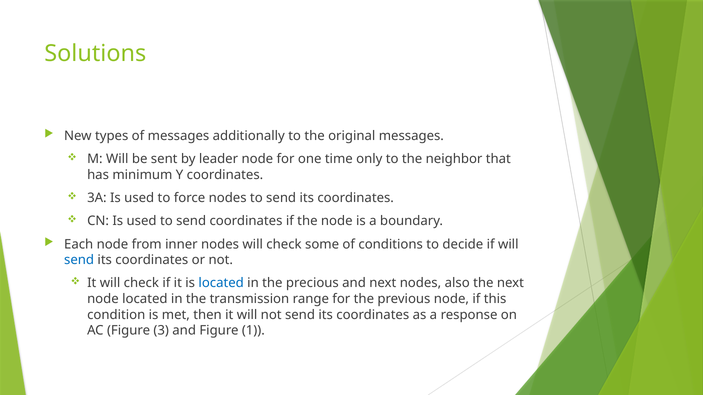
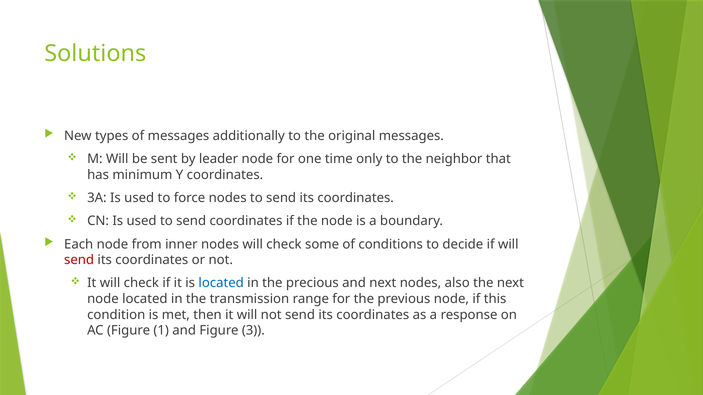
send at (79, 260) colour: blue -> red
3: 3 -> 1
1: 1 -> 3
